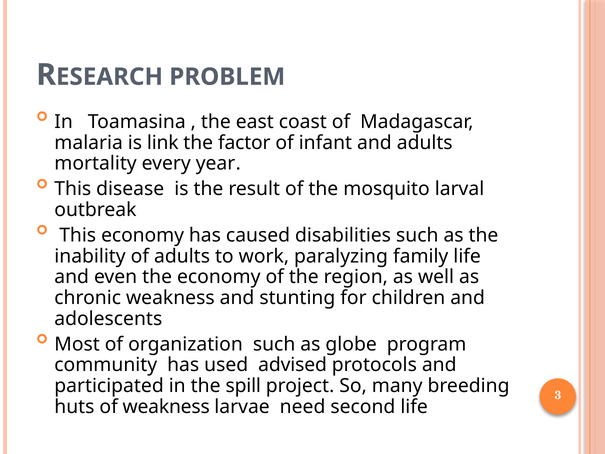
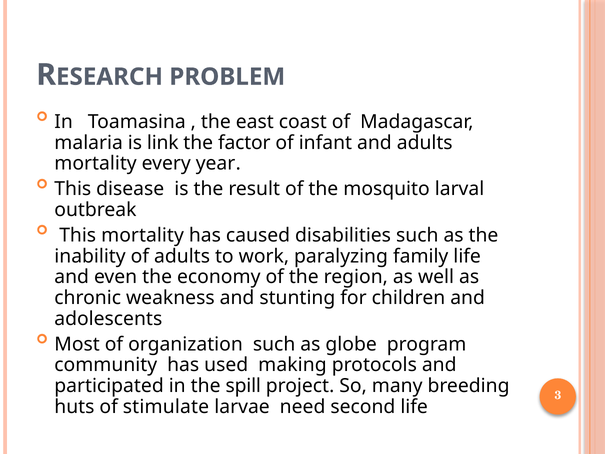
This economy: economy -> mortality
advised: advised -> making
of weakness: weakness -> stimulate
